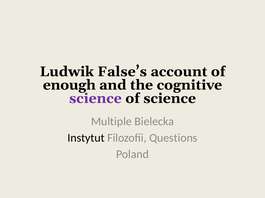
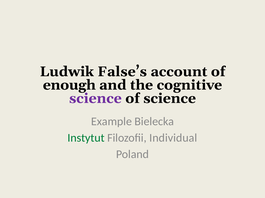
Multiple: Multiple -> Example
Instytut colour: black -> green
Questions: Questions -> Individual
